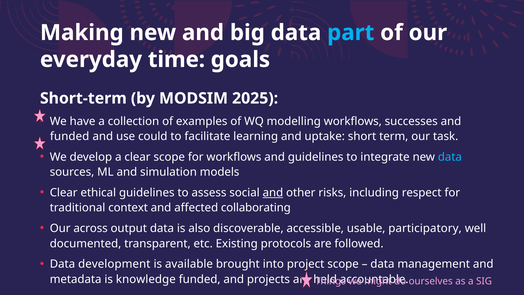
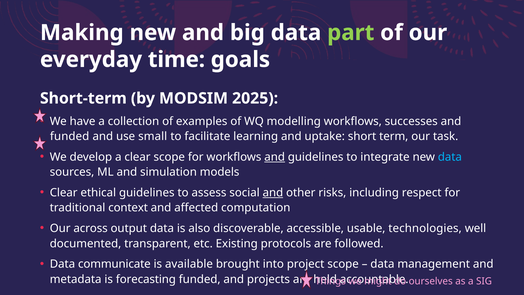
part colour: light blue -> light green
could: could -> small
and at (275, 157) underline: none -> present
collaborating: collaborating -> computation
participatory: participatory -> technologies
development: development -> communicate
knowledge: knowledge -> forecasting
